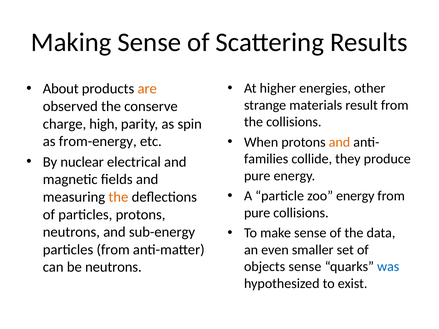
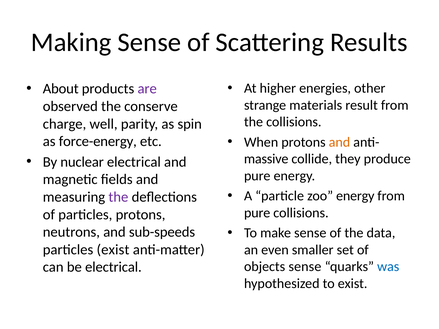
are colour: orange -> purple
high: high -> well
from-energy: from-energy -> force-energy
families: families -> massive
the at (118, 197) colour: orange -> purple
sub-energy: sub-energy -> sub-speeds
particles from: from -> exist
be neutrons: neutrons -> electrical
